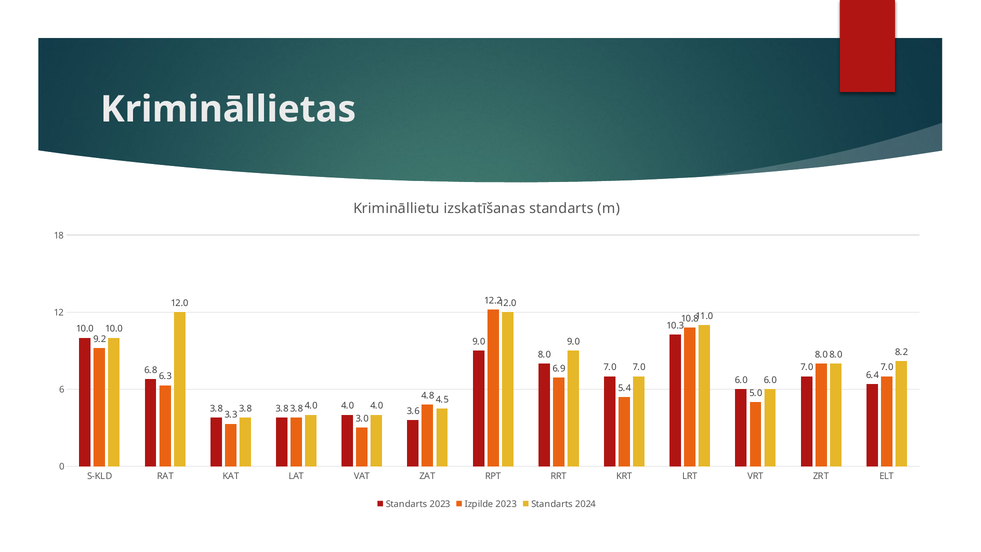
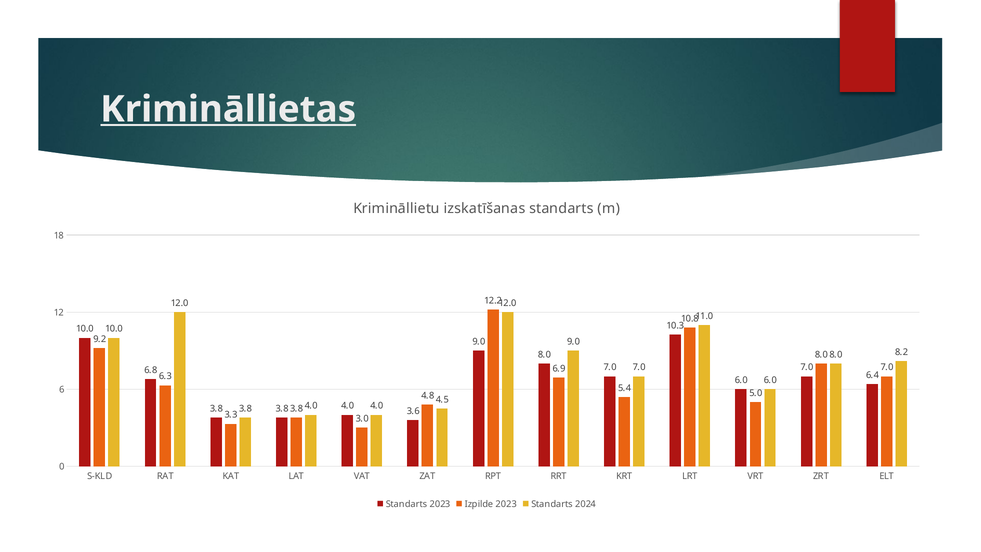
Krimināllietas underline: none -> present
